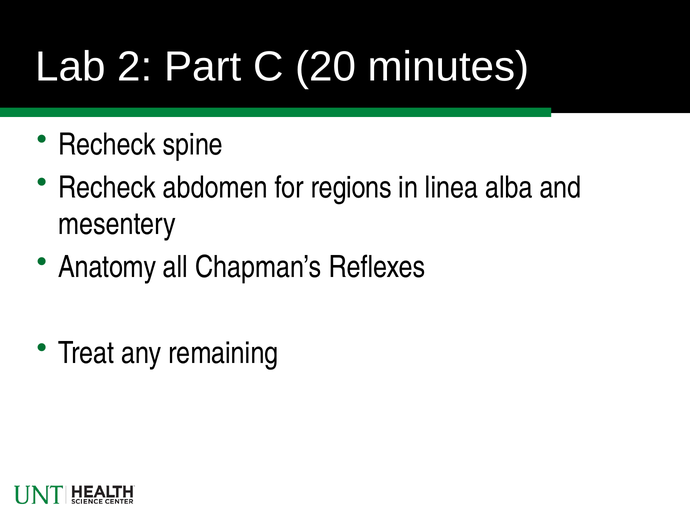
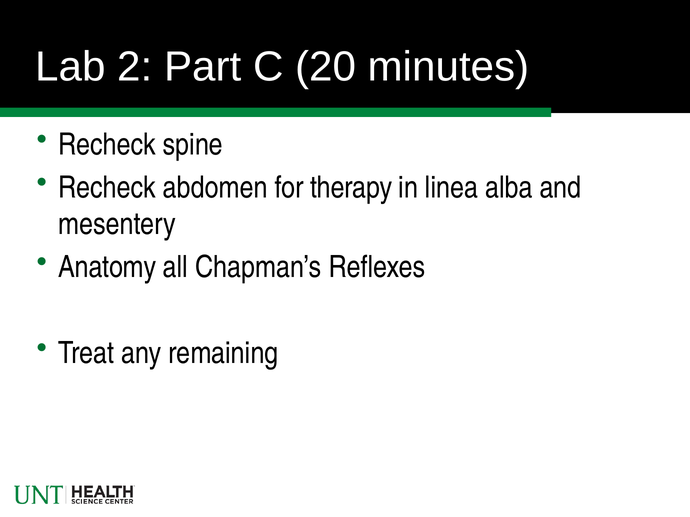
regions: regions -> therapy
